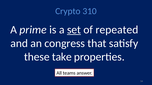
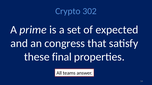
310: 310 -> 302
set underline: present -> none
repeated: repeated -> expected
take: take -> final
